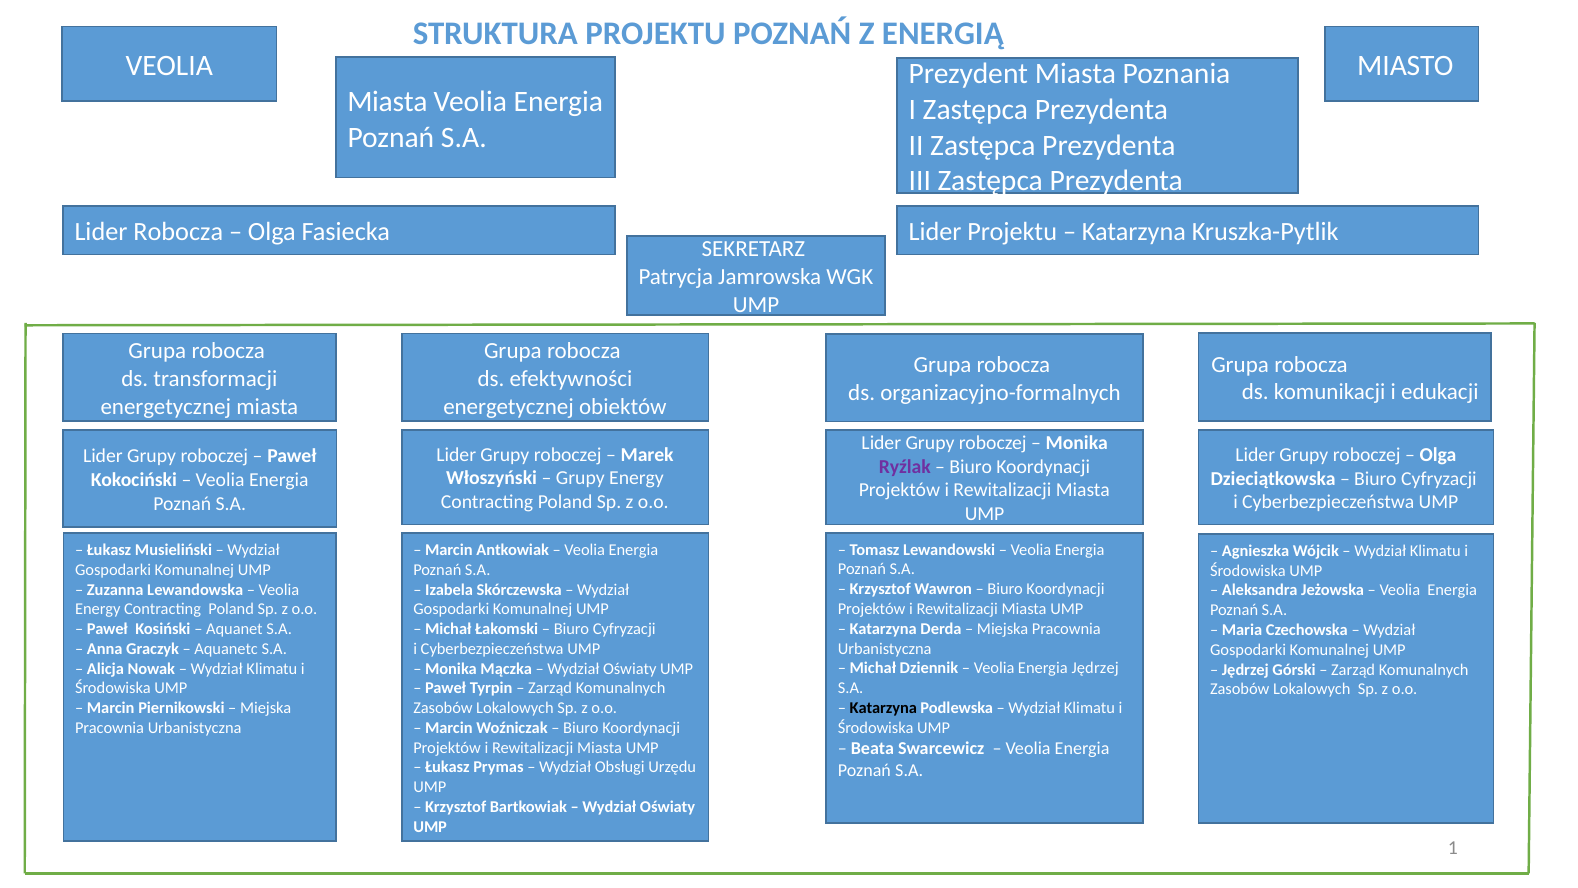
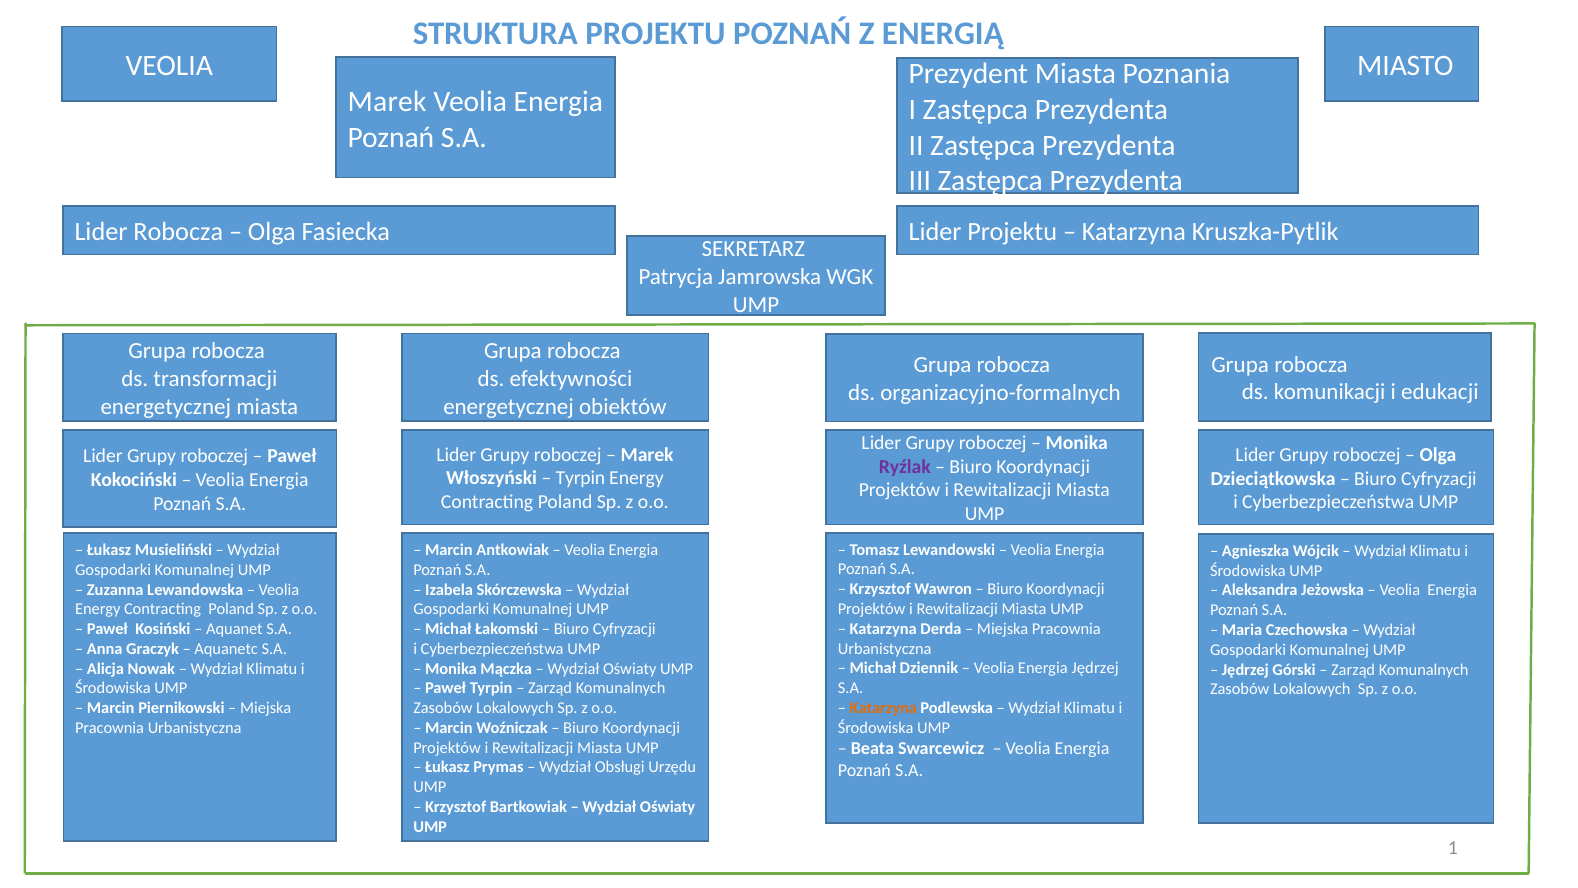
Miasta at (387, 102): Miasta -> Marek
Grupy at (580, 478): Grupy -> Tyrpin
Katarzyna at (883, 708) colour: black -> orange
